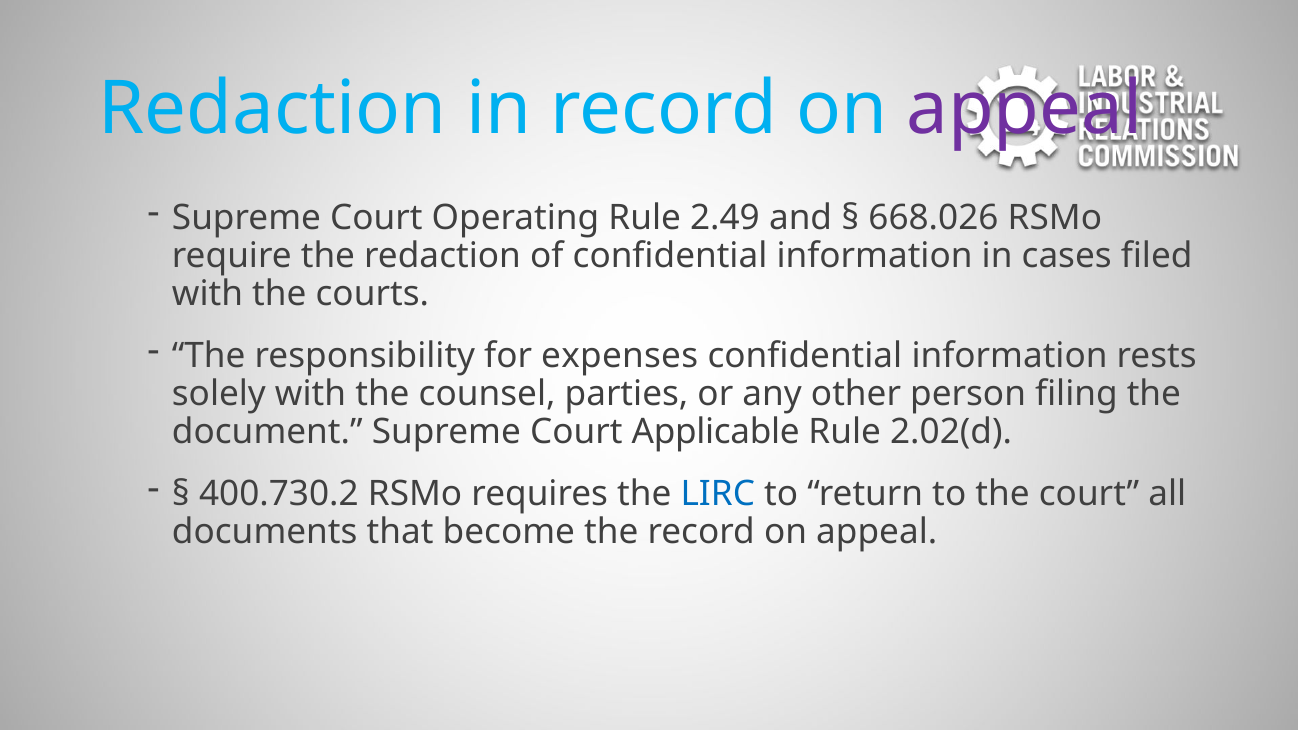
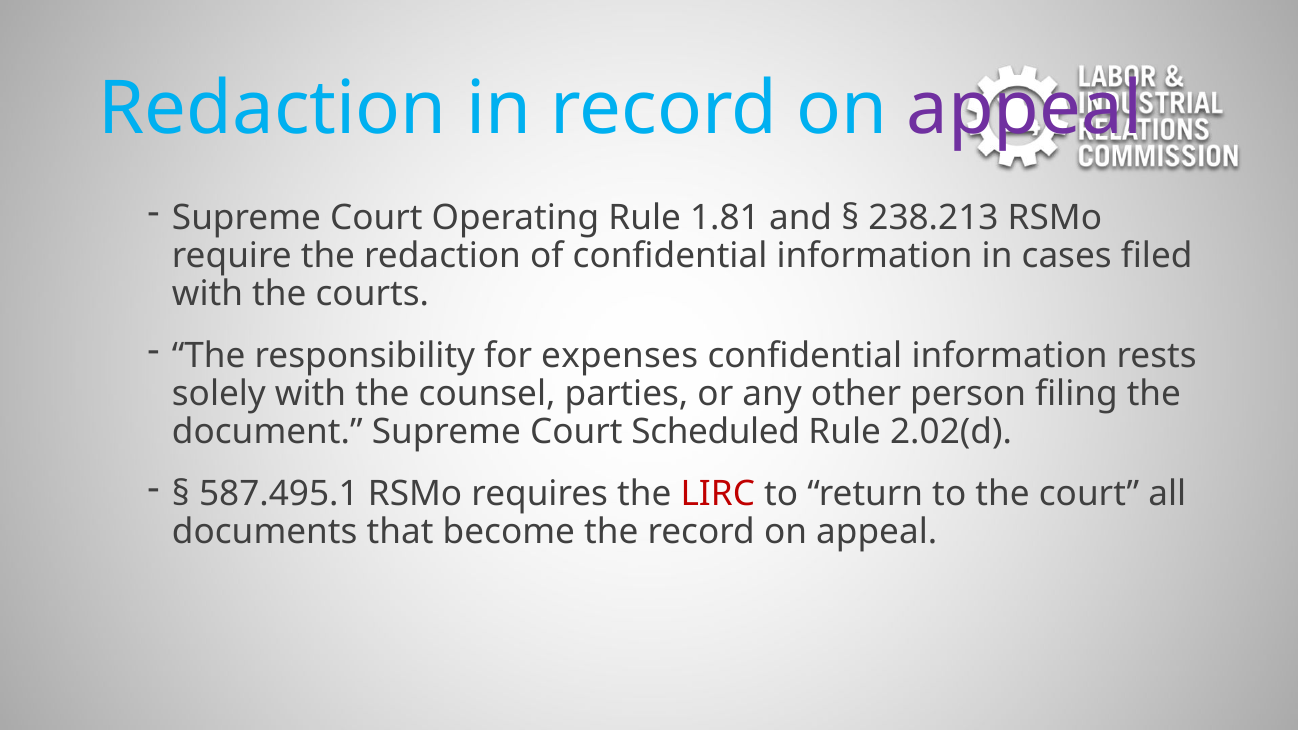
2.49: 2.49 -> 1.81
668.026: 668.026 -> 238.213
Applicable: Applicable -> Scheduled
400.730.2: 400.730.2 -> 587.495.1
LIRC colour: blue -> red
